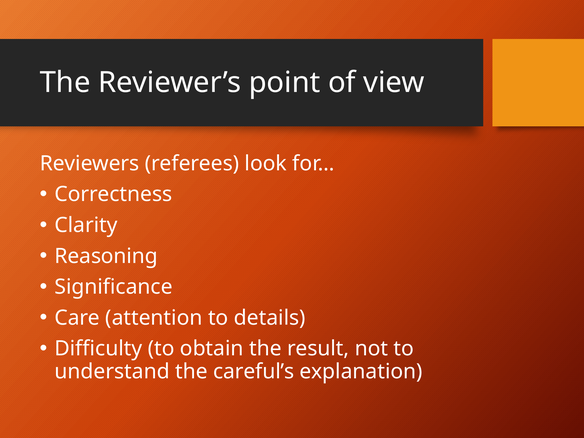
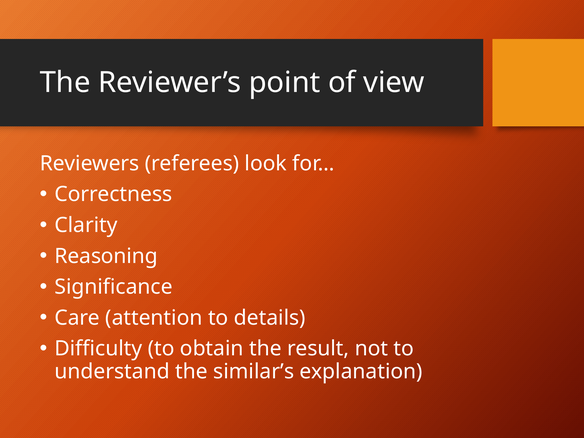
careful’s: careful’s -> similar’s
